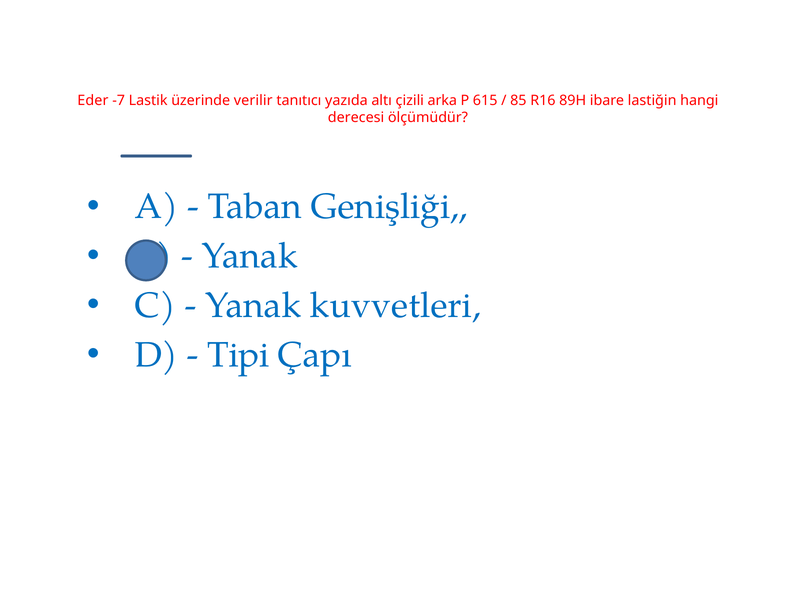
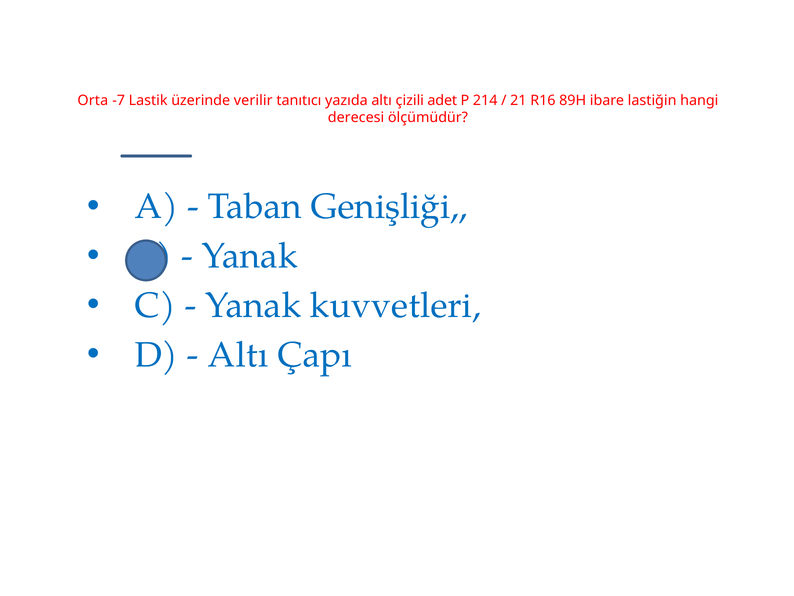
Eder: Eder -> Orta
arka: arka -> adet
615: 615 -> 214
85: 85 -> 21
Tipi at (238, 355): Tipi -> Altı
